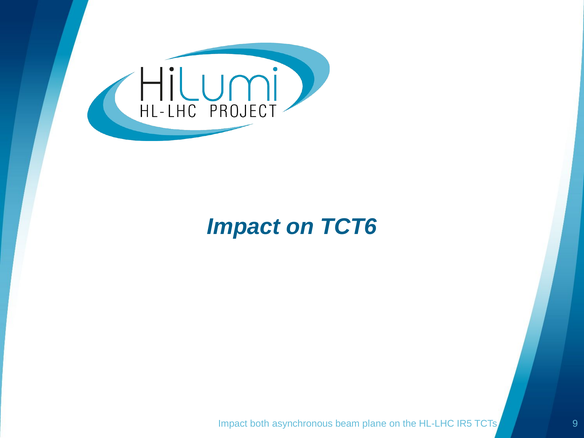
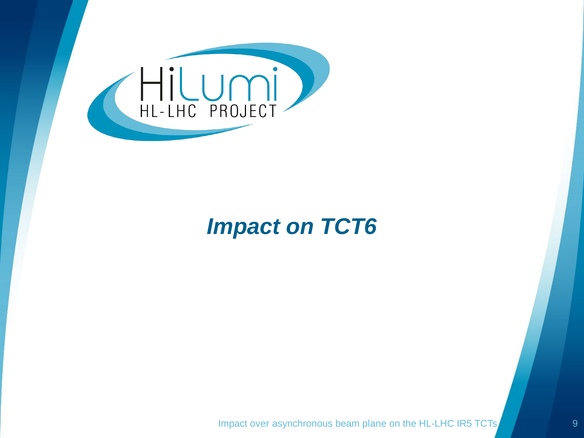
both: both -> over
